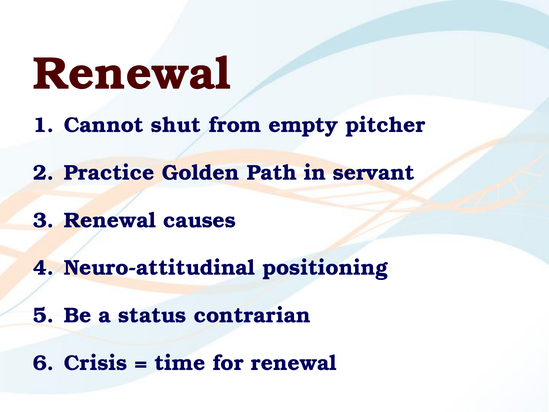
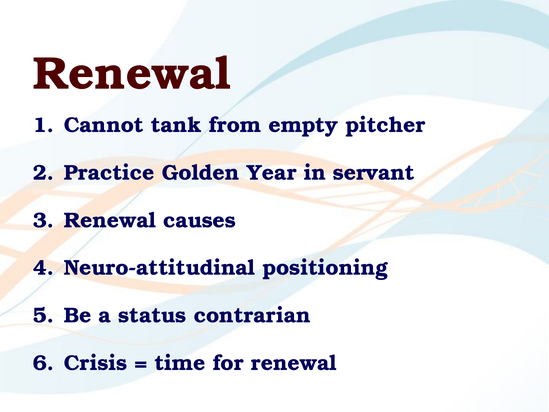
shut: shut -> tank
Path: Path -> Year
